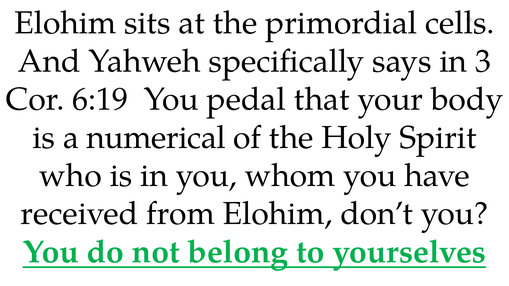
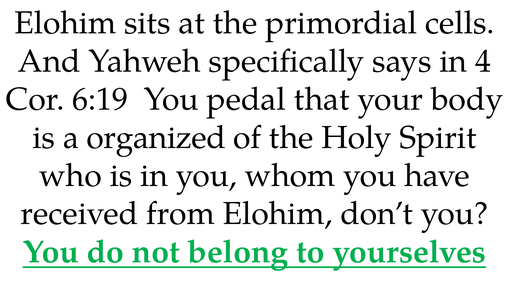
3: 3 -> 4
numerical: numerical -> organized
